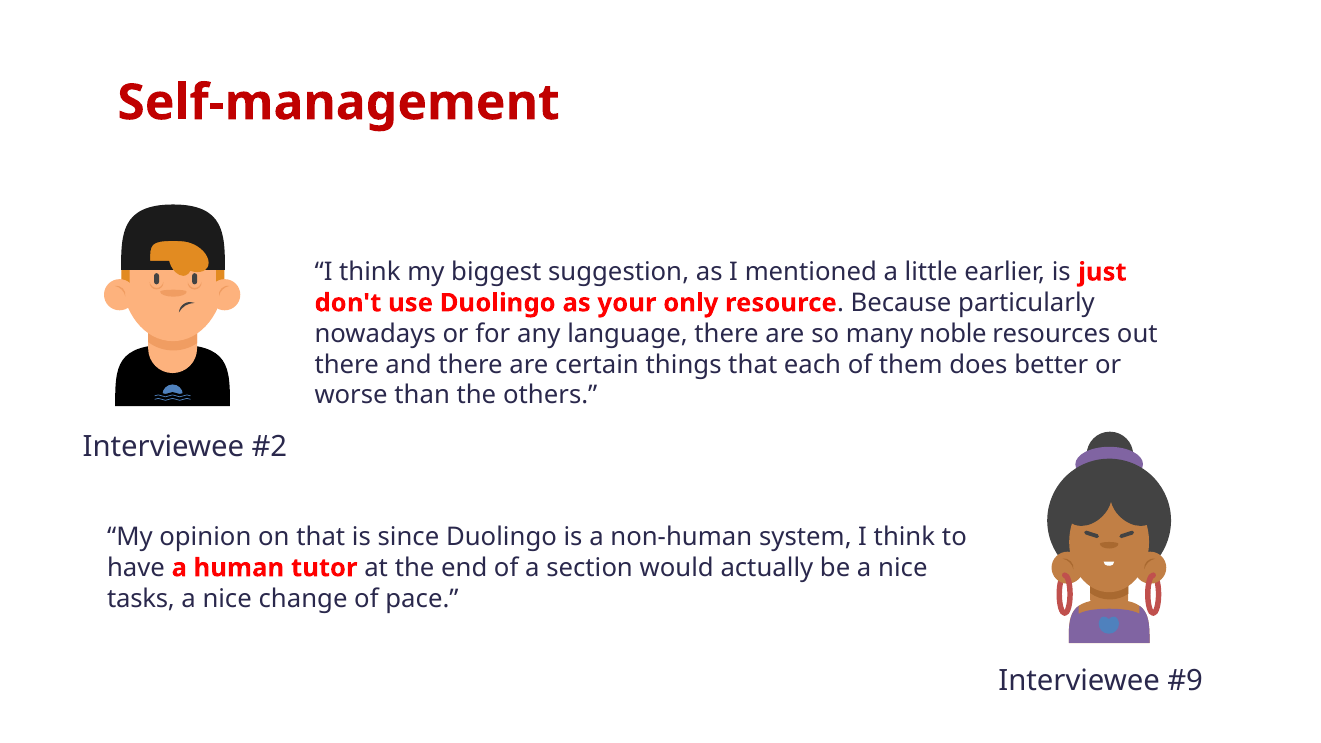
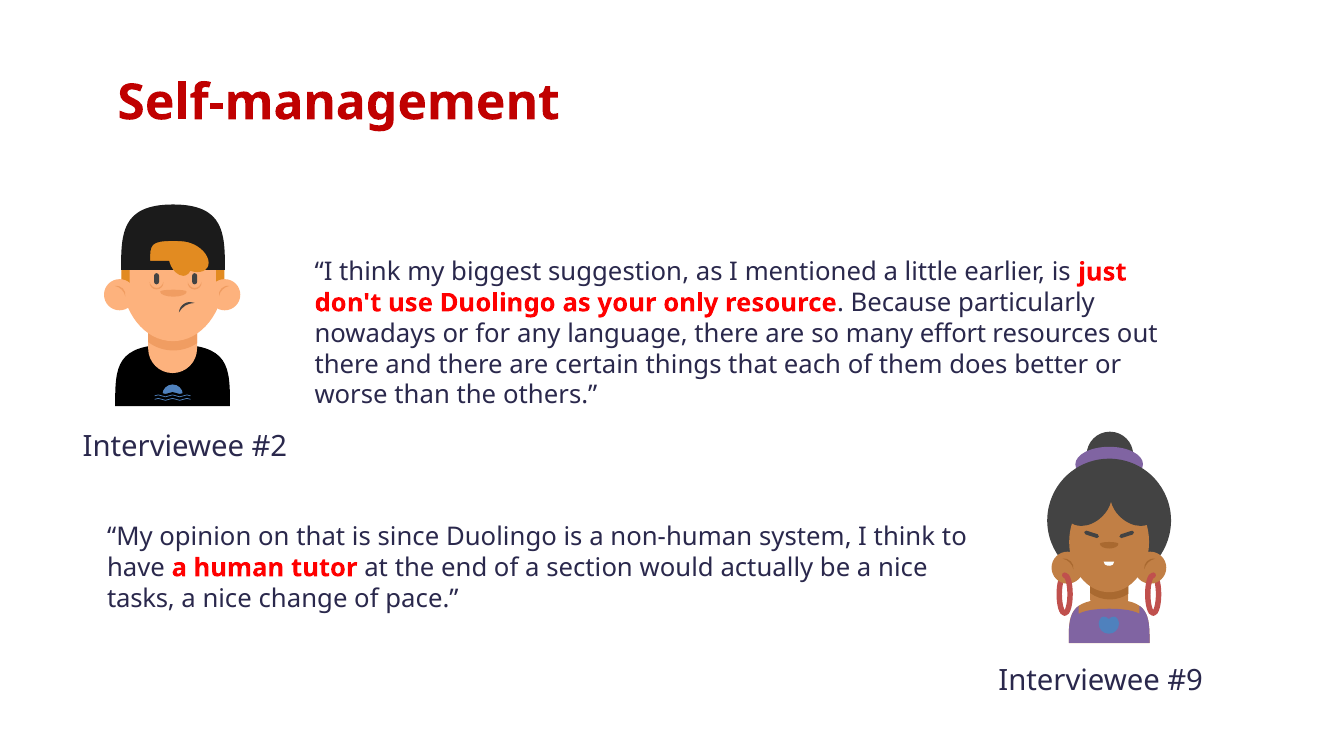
noble: noble -> effort
